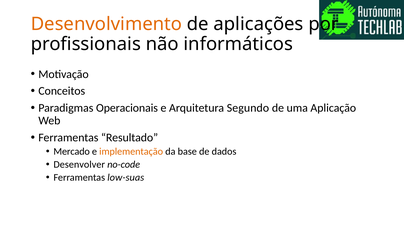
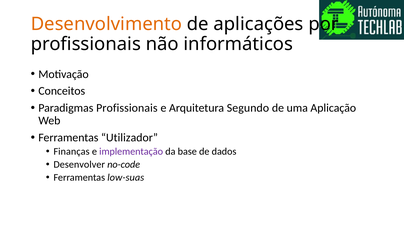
Paradigmas Operacionais: Operacionais -> Profissionais
Resultado: Resultado -> Utilizador
Mercado: Mercado -> Finanças
implementação colour: orange -> purple
